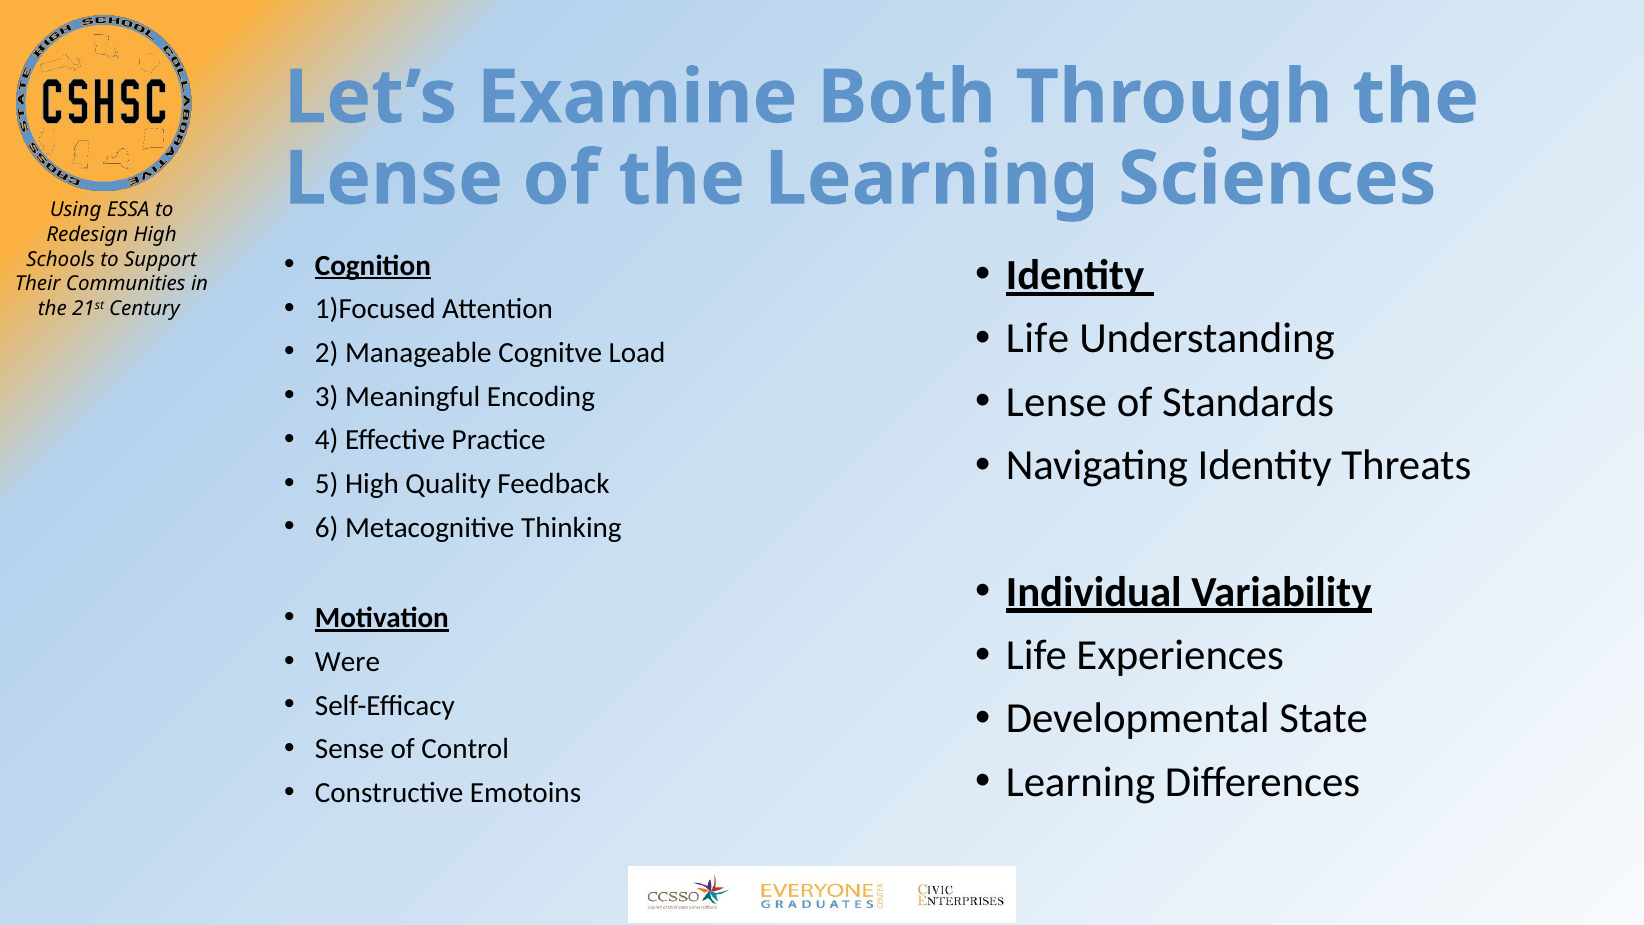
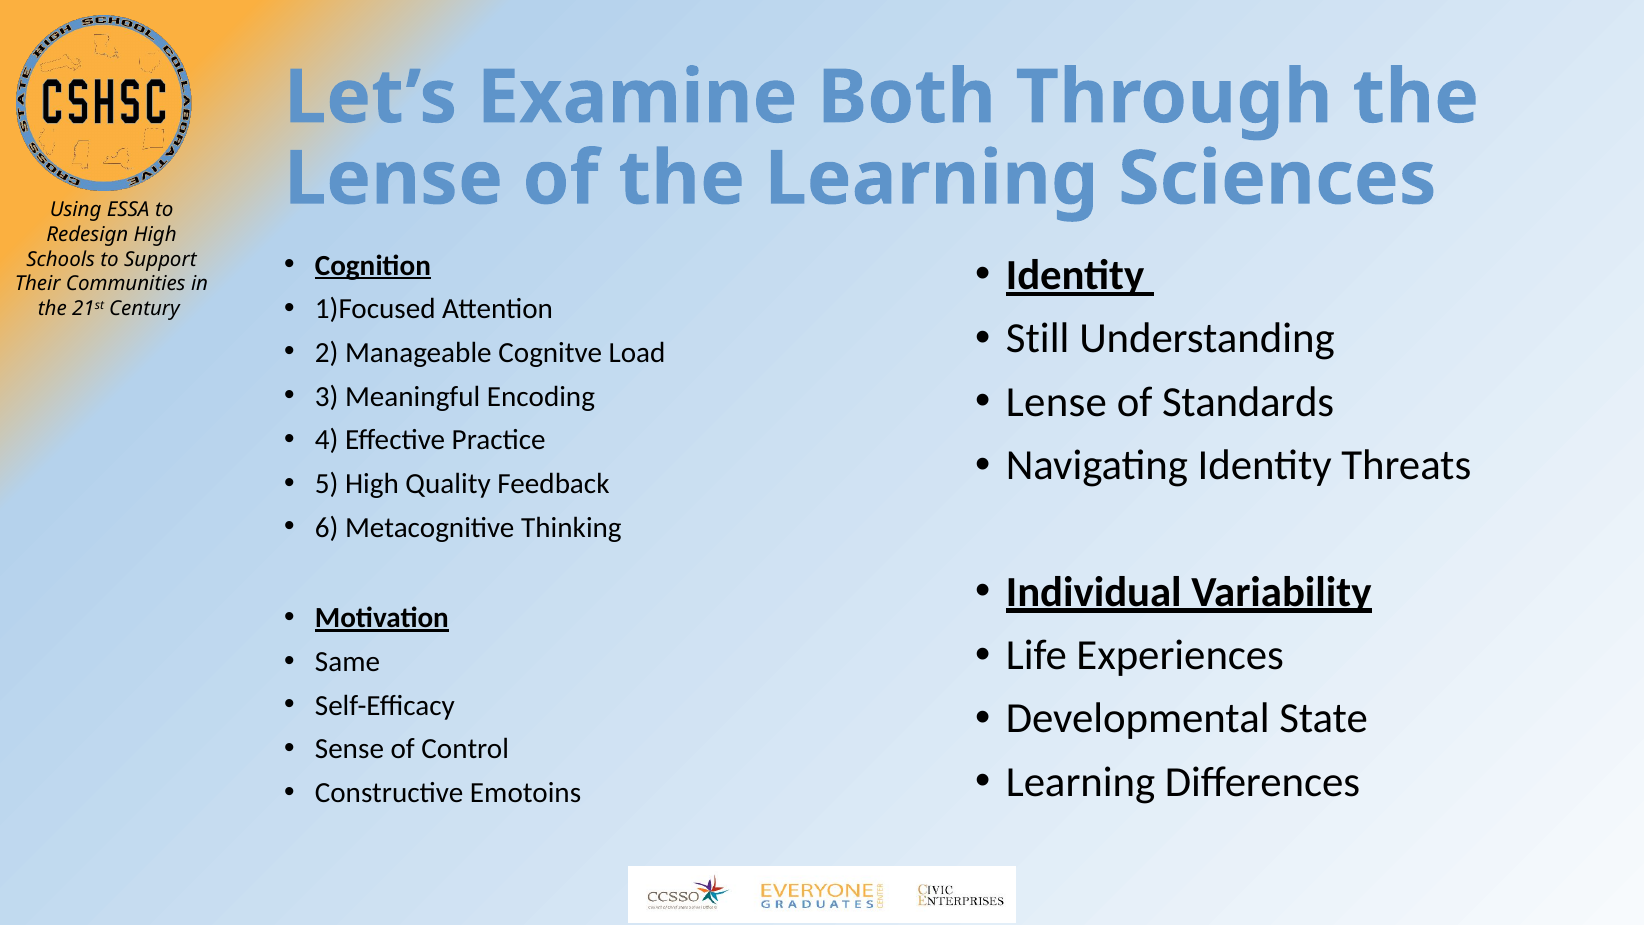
Life at (1038, 339): Life -> Still
Were: Were -> Same
